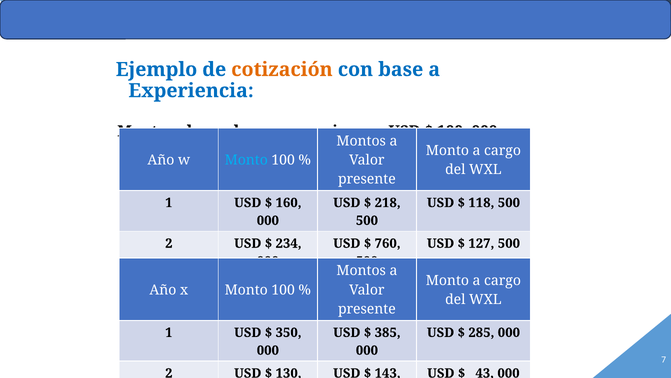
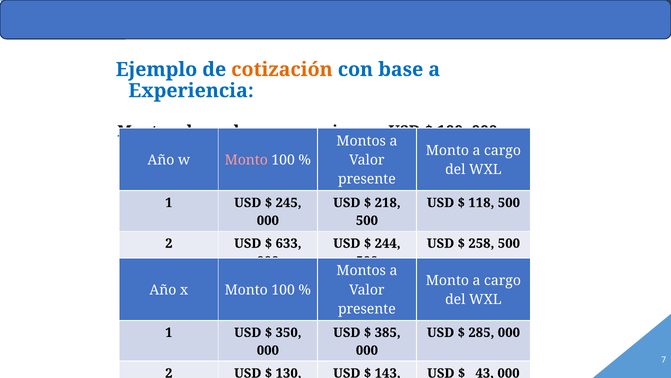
Monto at (246, 160) colour: light blue -> pink
160 at (289, 203): 160 -> 245
234: 234 -> 633
760: 760 -> 244
127: 127 -> 258
